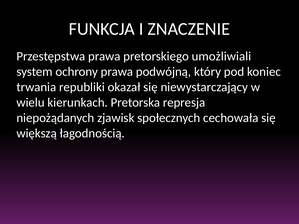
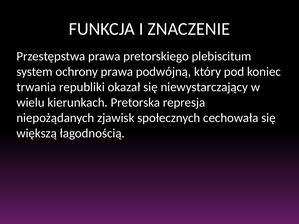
umożliwiali: umożliwiali -> plebiscitum
